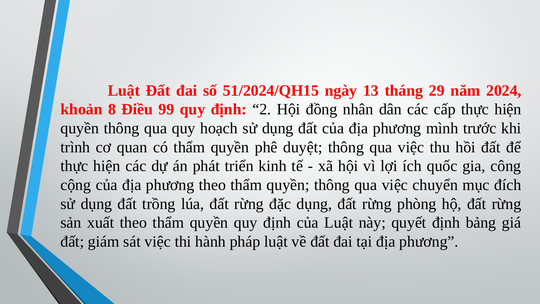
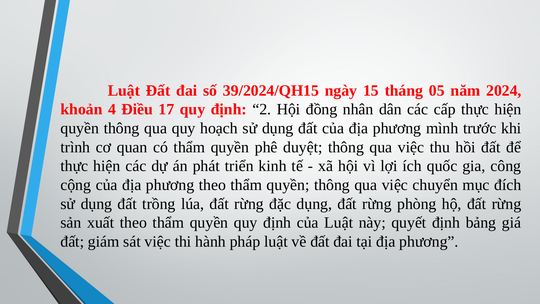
51/2024/QH15: 51/2024/QH15 -> 39/2024/QH15
13: 13 -> 15
29: 29 -> 05
8: 8 -> 4
99: 99 -> 17
